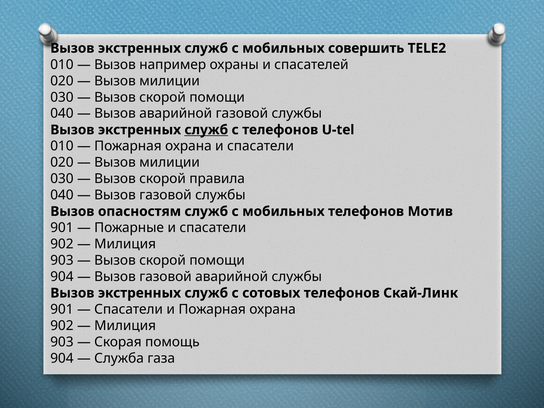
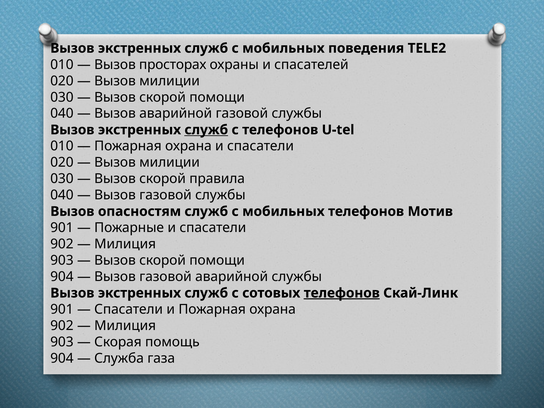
совершить: совершить -> поведения
например: например -> просторах
телефонов at (342, 293) underline: none -> present
